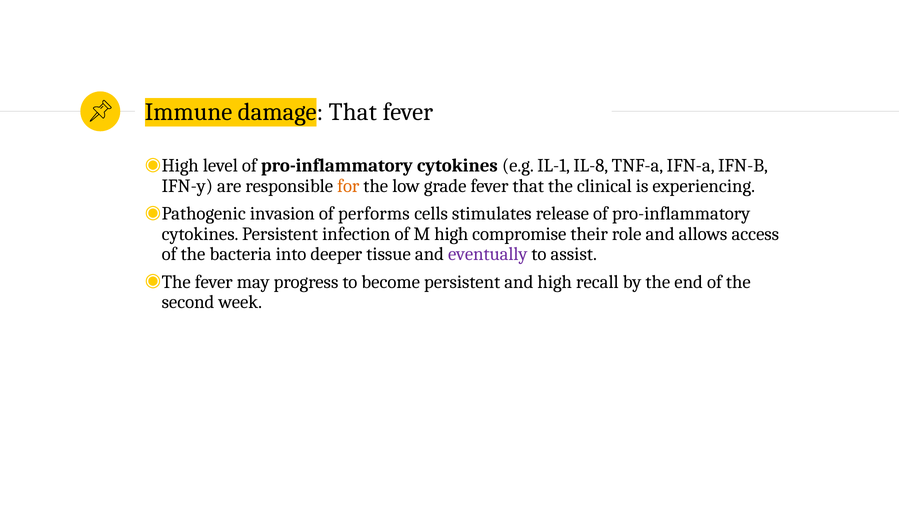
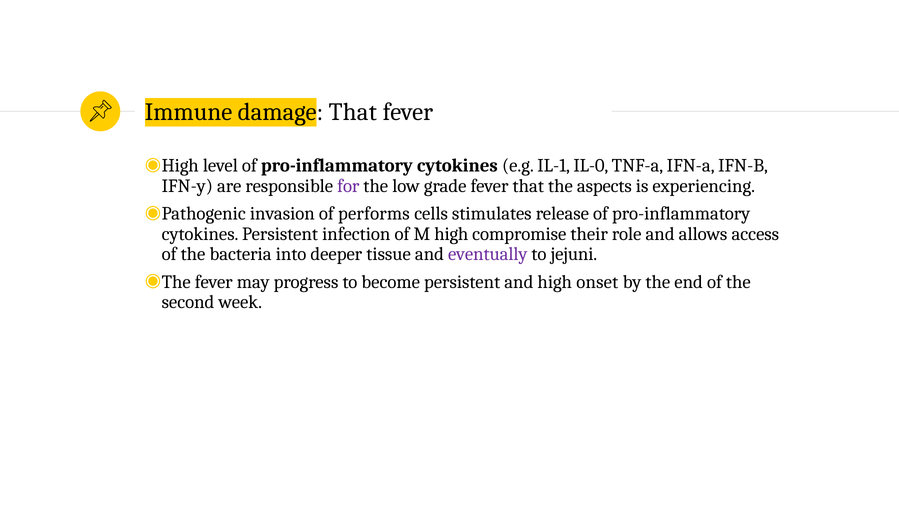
IL-8: IL-8 -> IL-0
for colour: orange -> purple
clinical: clinical -> aspects
assist: assist -> jejuni
recall: recall -> onset
